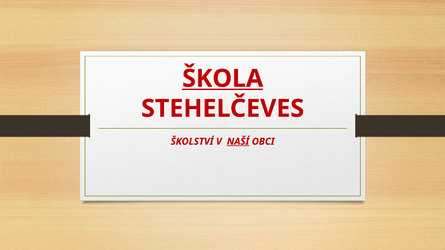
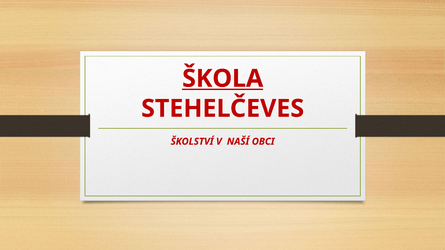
NAŠÍ underline: present -> none
